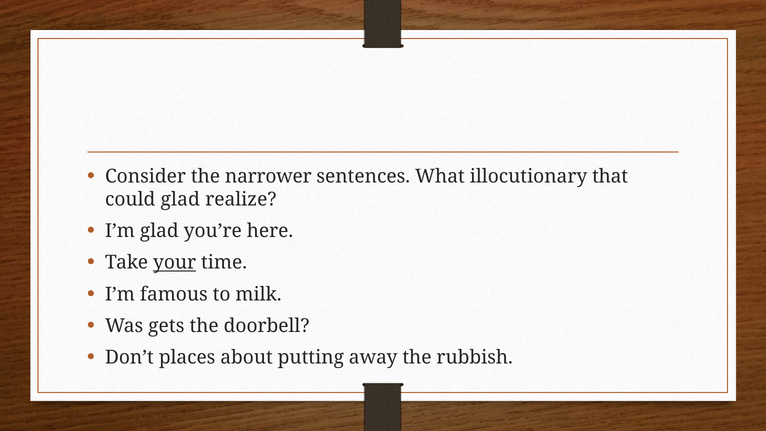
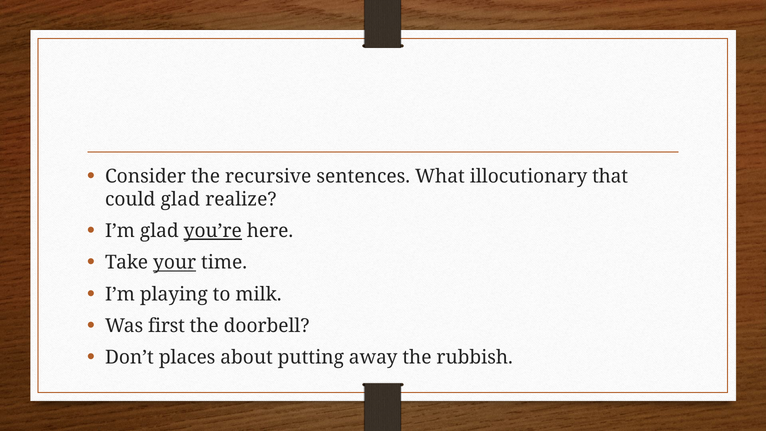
narrower: narrower -> recursive
you’re underline: none -> present
famous: famous -> playing
gets: gets -> first
